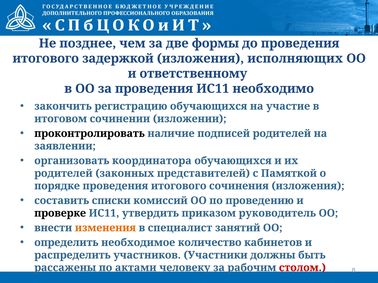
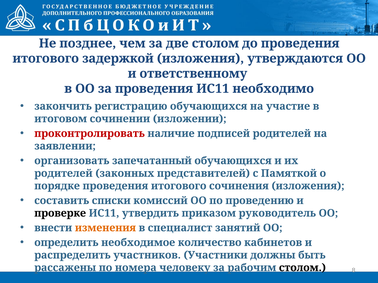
две формы: формы -> столом
исполняющих: исполняющих -> утверждаются
проконтролировать colour: black -> red
координатора: координатора -> запечатанный
актами: актами -> номера
столом at (302, 268) colour: red -> black
